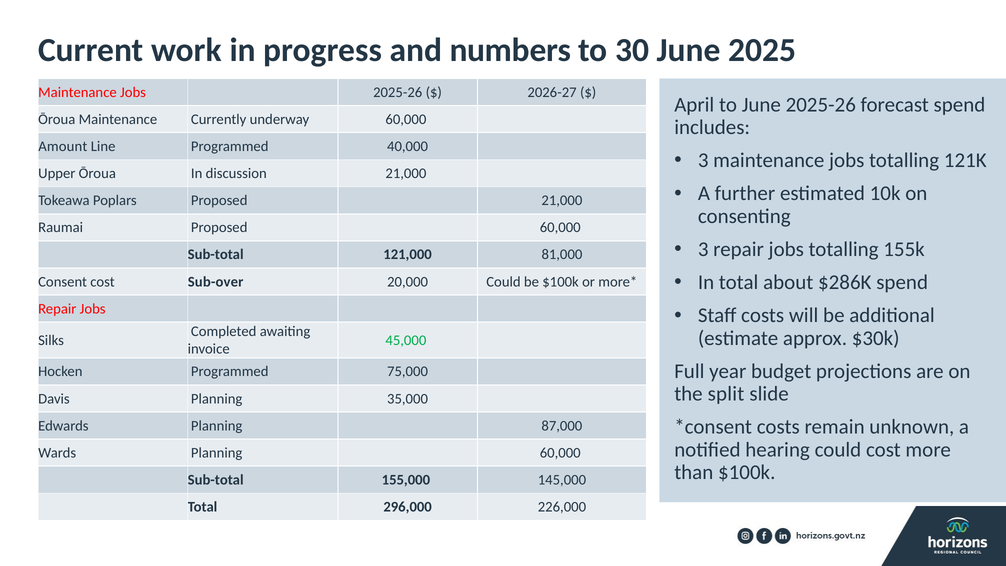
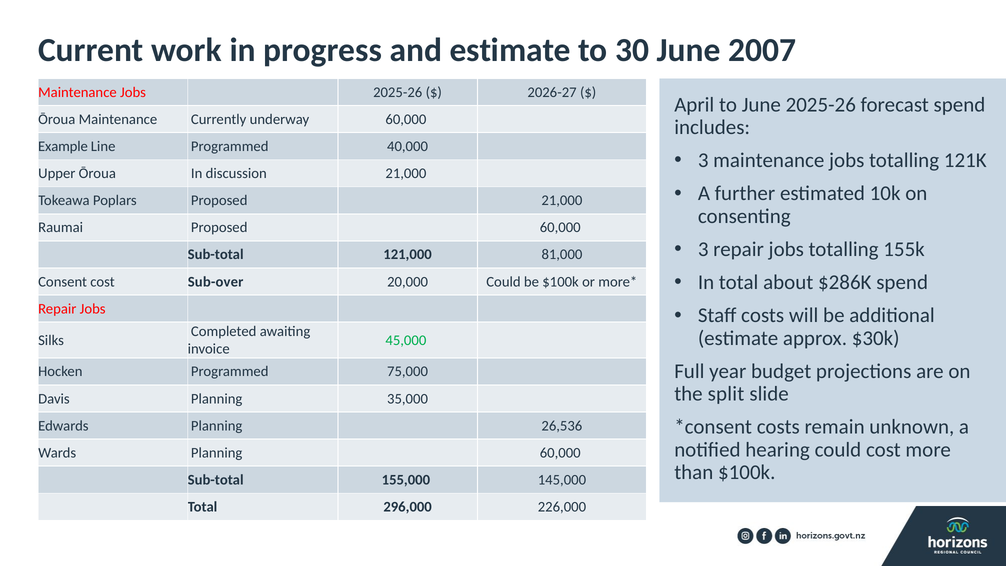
and numbers: numbers -> estimate
2025: 2025 -> 2007
Amount: Amount -> Example
87,000: 87,000 -> 26,536
